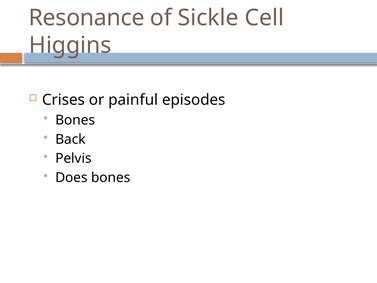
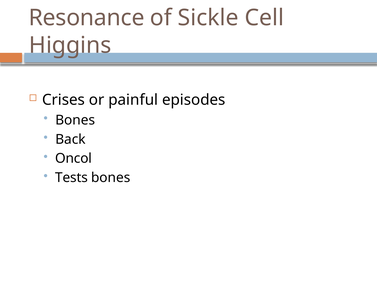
Pelvis: Pelvis -> Oncol
Does: Does -> Tests
